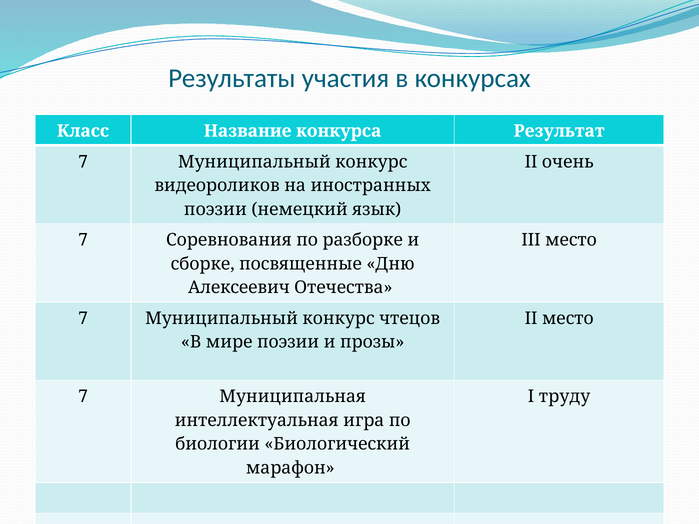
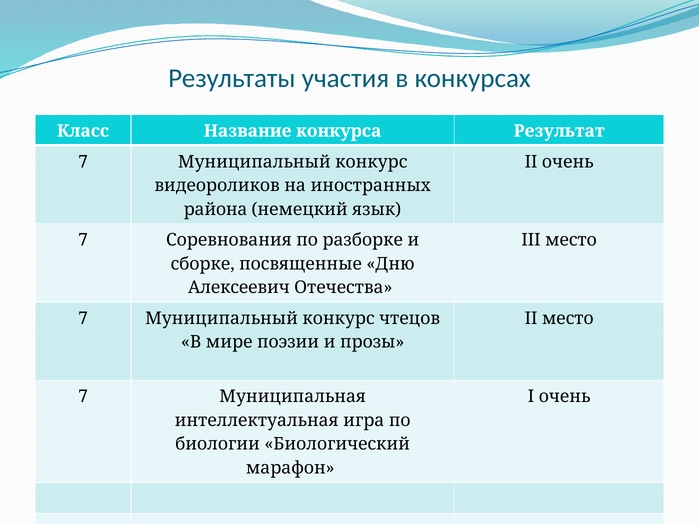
поэзии at (215, 209): поэзии -> района
I труду: труду -> очень
